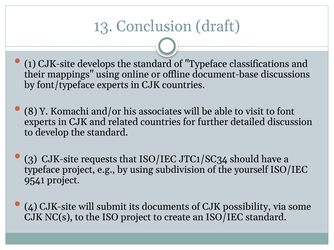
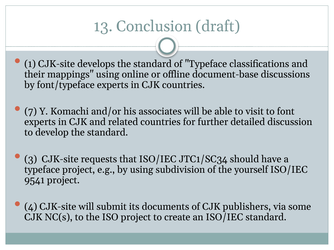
8: 8 -> 7
possibility: possibility -> publishers
